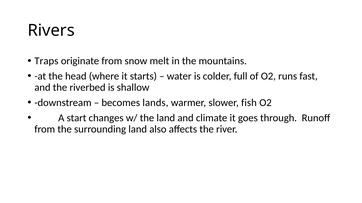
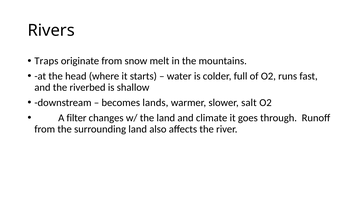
fish: fish -> salt
start: start -> filter
